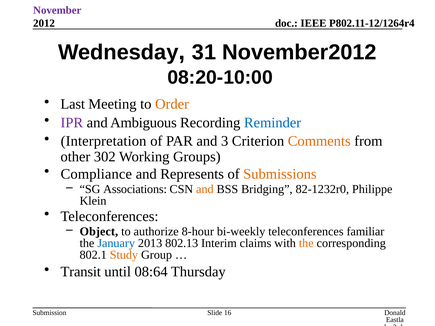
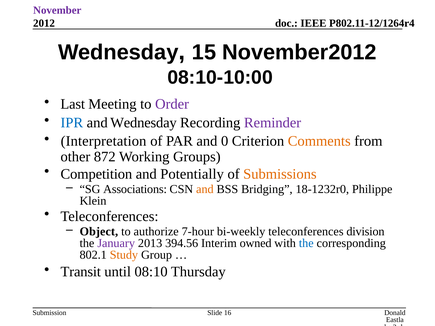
31: 31 -> 15
08:20-10:00: 08:20-10:00 -> 08:10-10:00
Order colour: orange -> purple
IPR colour: purple -> blue
and Ambiguous: Ambiguous -> Wednesday
Reminder colour: blue -> purple
3: 3 -> 0
302: 302 -> 872
Compliance: Compliance -> Competition
Represents: Represents -> Potentially
82-1232r0: 82-1232r0 -> 18-1232r0
8-hour: 8-hour -> 7-hour
familiar: familiar -> division
January colour: blue -> purple
802.13: 802.13 -> 394.56
claims: claims -> owned
the at (306, 243) colour: orange -> blue
08:64: 08:64 -> 08:10
